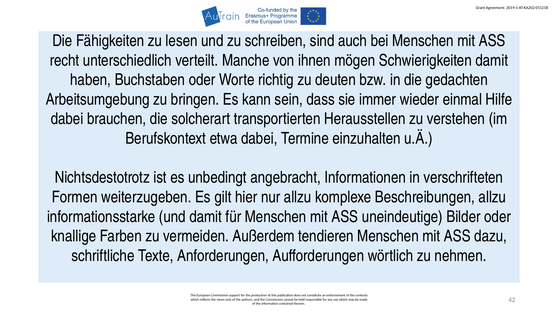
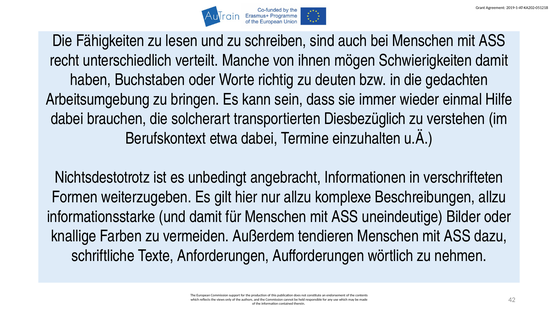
Herausstellen: Herausstellen -> Diesbezüglich
